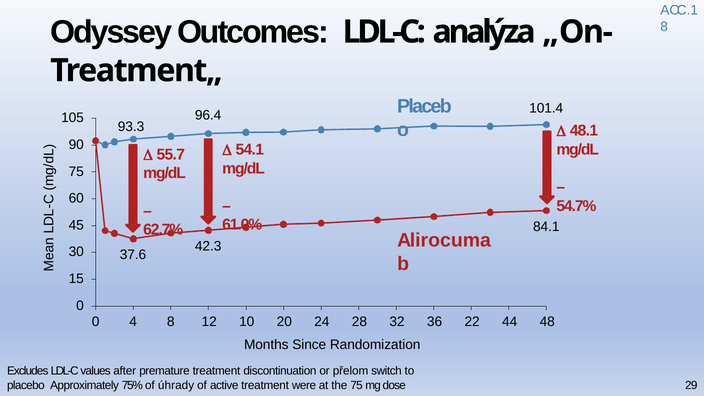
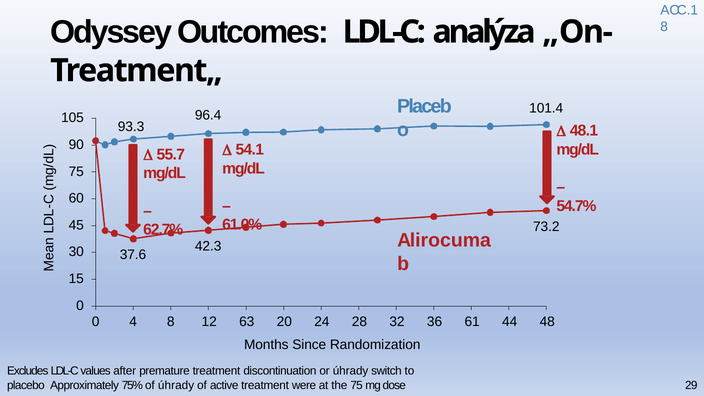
84.1: 84.1 -> 73.2
10: 10 -> 63
22: 22 -> 61
or přelom: přelom -> úhrady
